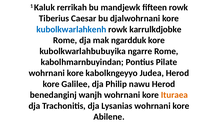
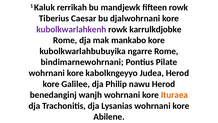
kubolkwarlahkenh colour: blue -> purple
ngardduk: ngardduk -> mankabo
kabolhmarnbuyindan: kabolhmarnbuyindan -> bindimarnewohrnani
